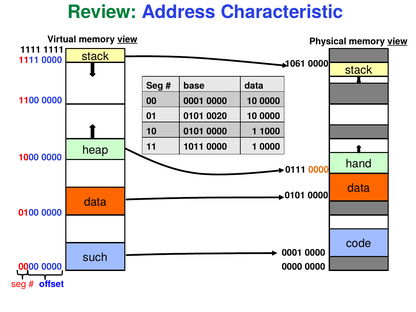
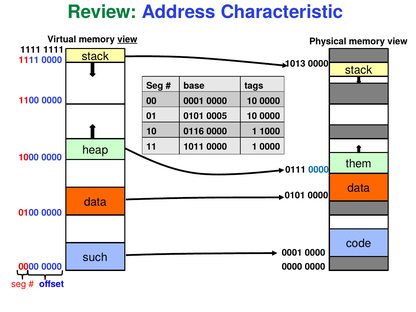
view at (397, 41) underline: present -> none
1061: 1061 -> 1013
base data: data -> tags
0020: 0020 -> 0005
10 0101: 0101 -> 0116
hand: hand -> them
0000 at (319, 170) colour: orange -> blue
